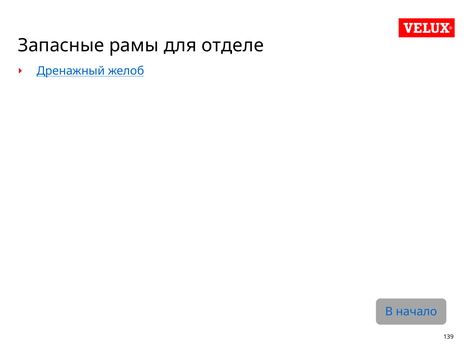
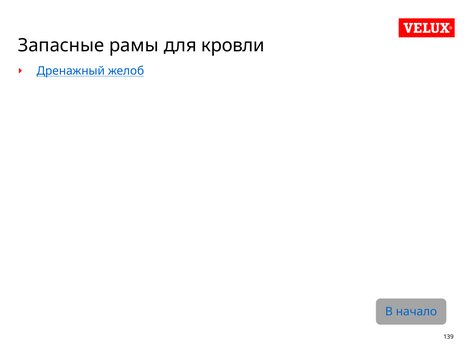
отделе: отделе -> кровли
